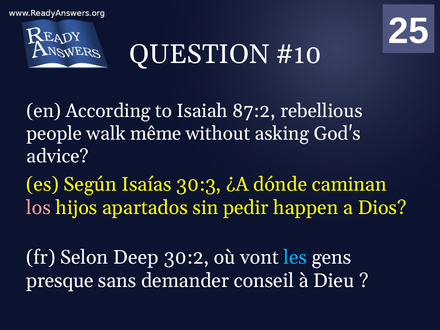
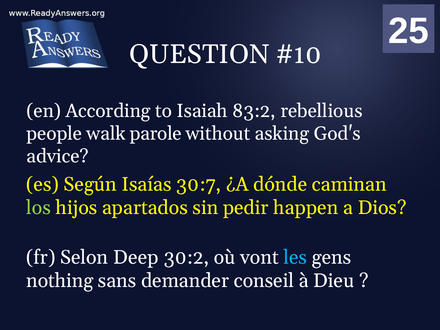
87:2: 87:2 -> 83:2
même: même -> parole
30:3: 30:3 -> 30:7
los colour: pink -> light green
presque: presque -> nothing
